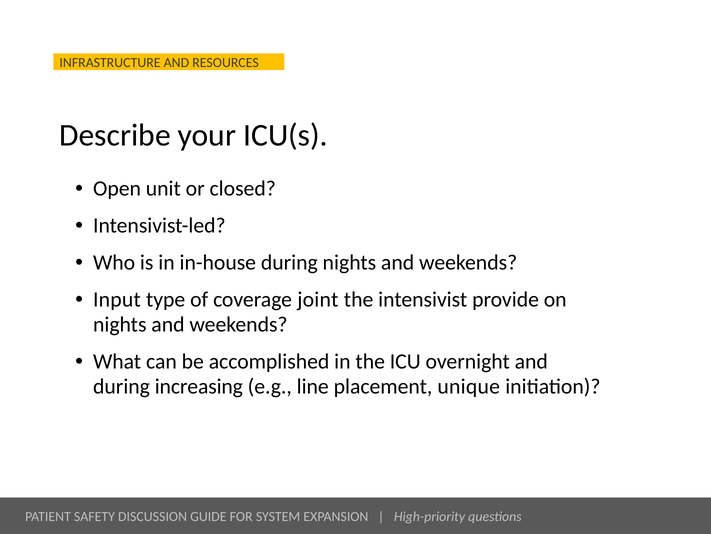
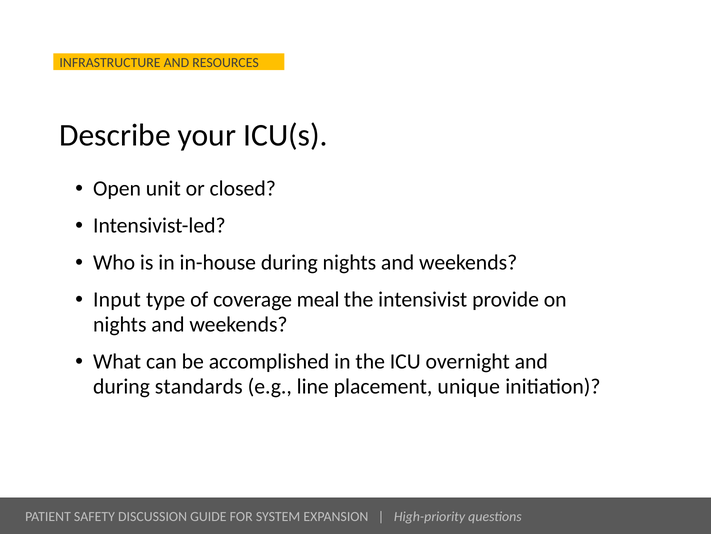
joint: joint -> meal
increasing: increasing -> standards
